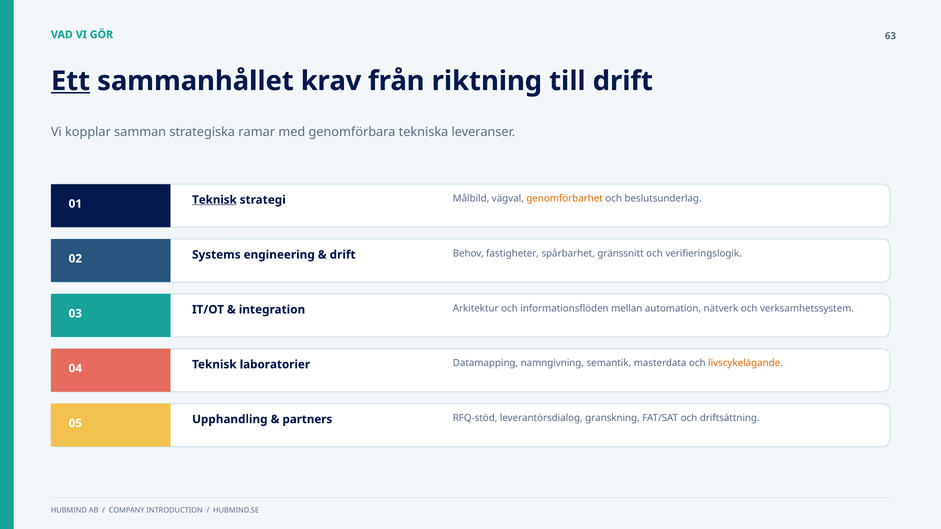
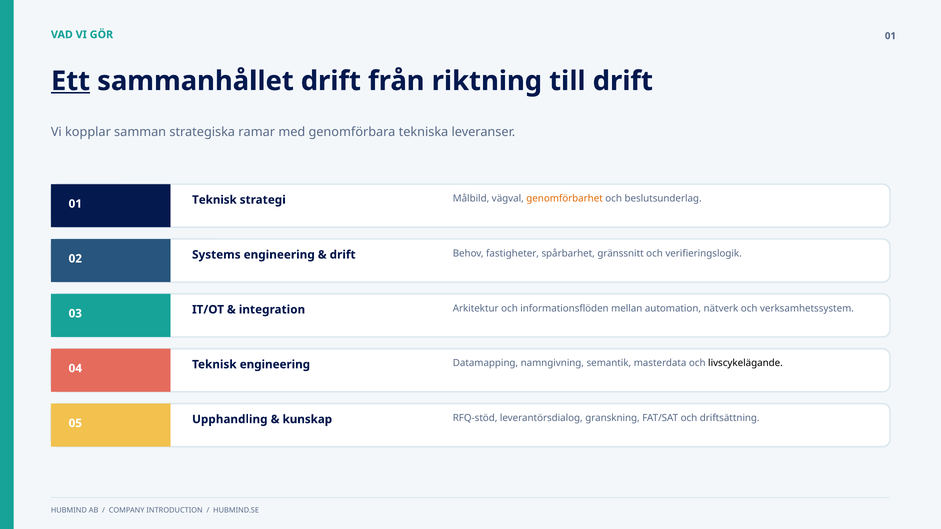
GÖR 63: 63 -> 01
sammanhållet krav: krav -> drift
Teknisk at (214, 200) underline: present -> none
Teknisk laboratorier: laboratorier -> engineering
livscykelägande colour: orange -> black
partners: partners -> kunskap
